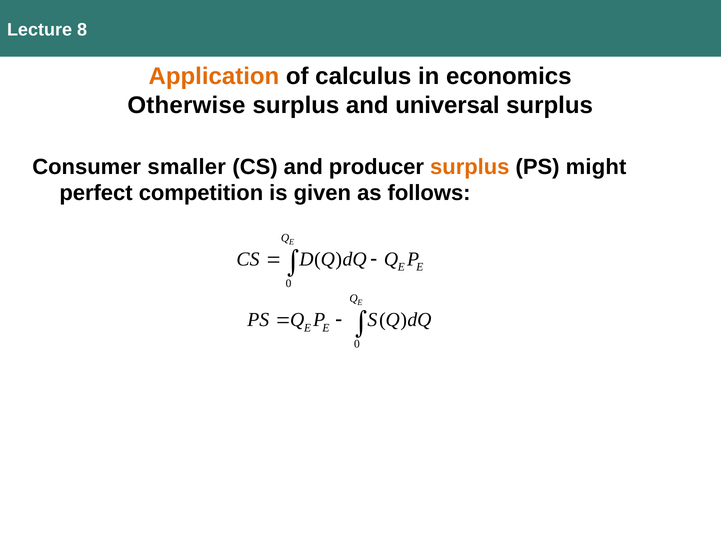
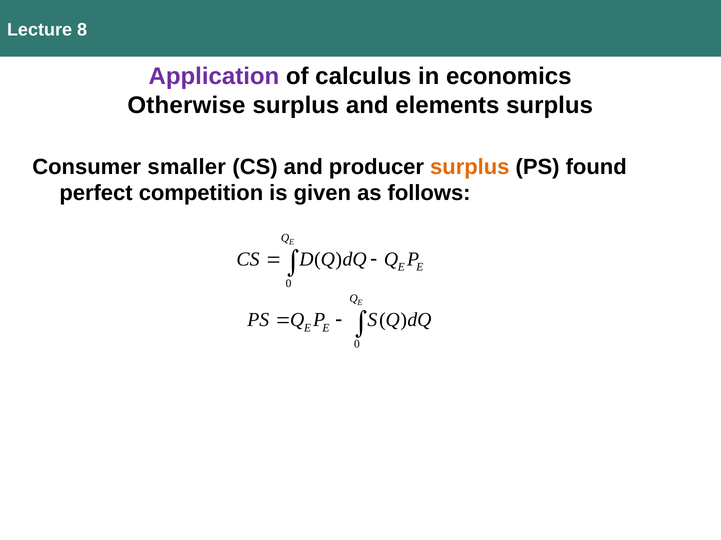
Application colour: orange -> purple
universal: universal -> elements
might: might -> found
